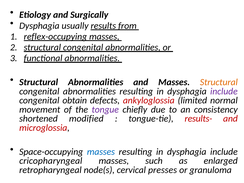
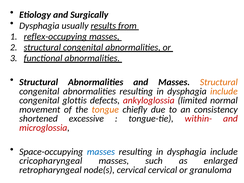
include at (224, 91) colour: purple -> orange
obtain: obtain -> glottis
tongue colour: purple -> orange
modified: modified -> excessive
results-: results- -> within-
cervical presses: presses -> cervical
